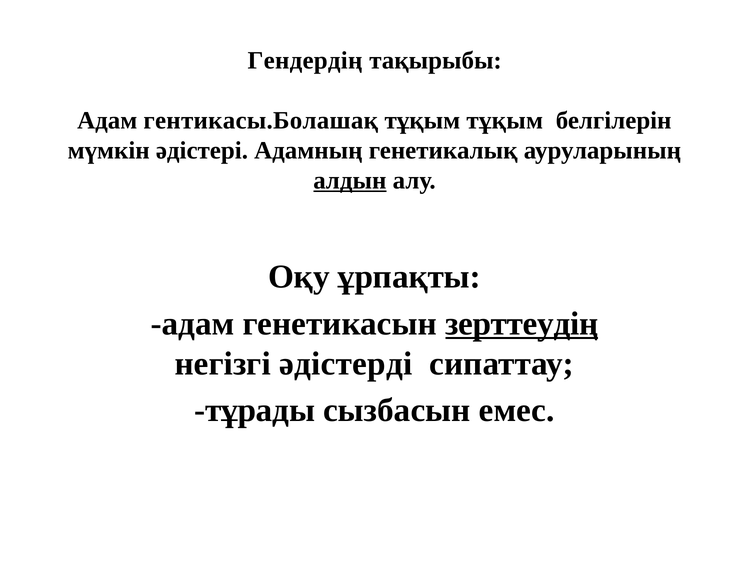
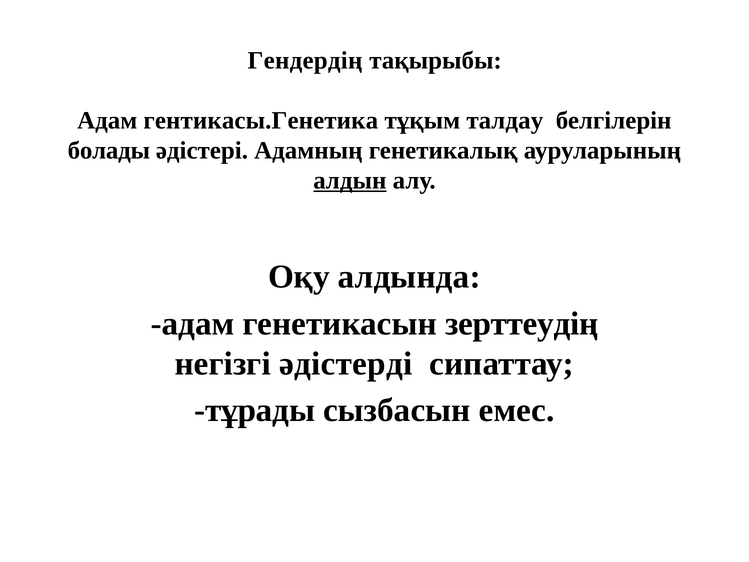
гентикасы.Болашақ: гентикасы.Болашақ -> гентикасы.Генетика
тұқым тұқым: тұқым -> талдау
мүмкін: мүмкін -> болады
ұрпақты: ұрпақты -> алдында
зерттеудің underline: present -> none
